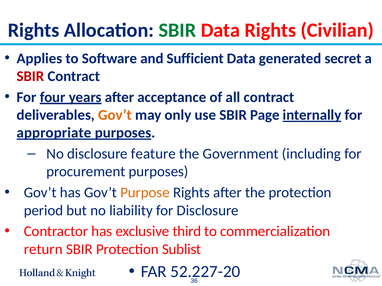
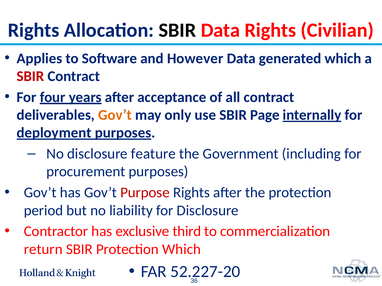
SBIR at (177, 30) colour: green -> black
Sufficient: Sufficient -> However
generated secret: secret -> which
appropriate: appropriate -> deployment
Purpose colour: orange -> red
Protection Sublist: Sublist -> Which
